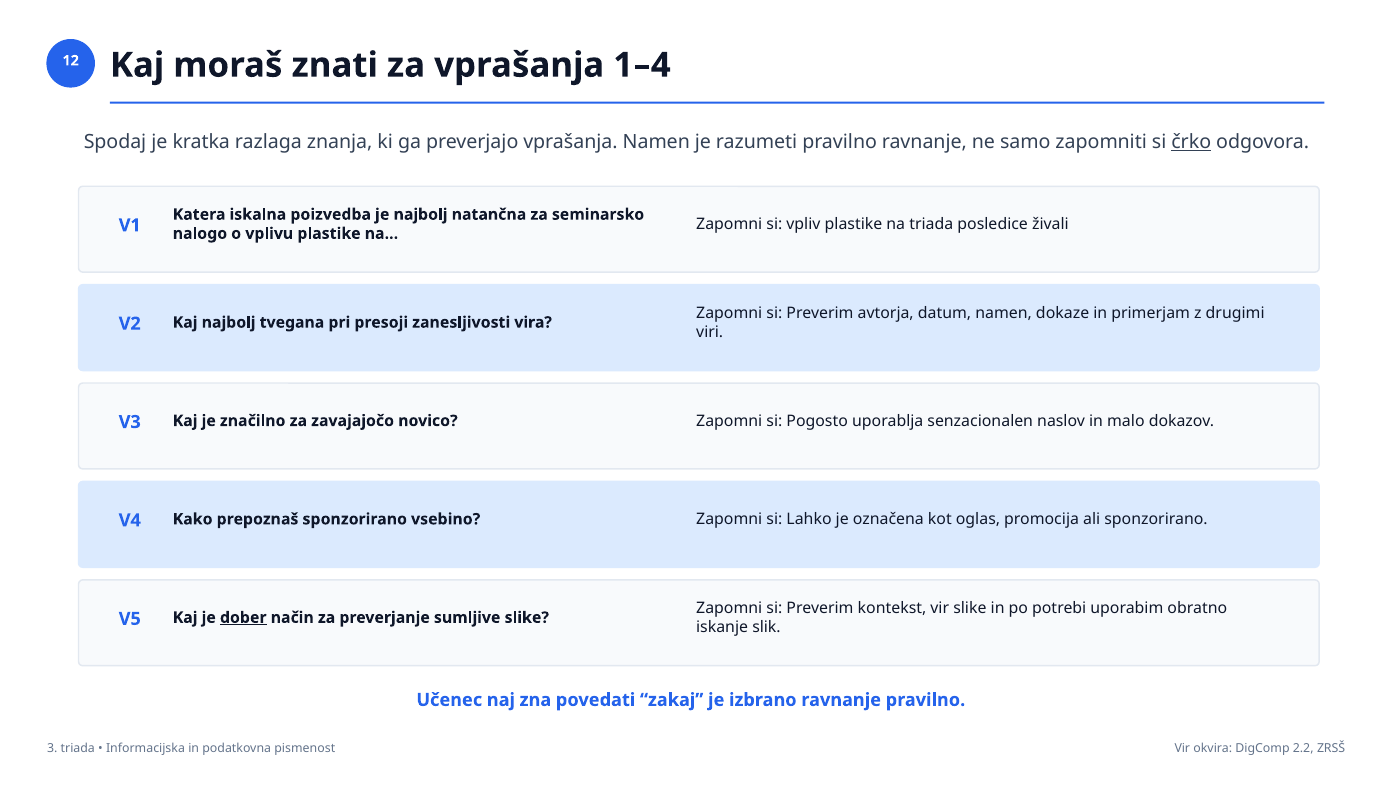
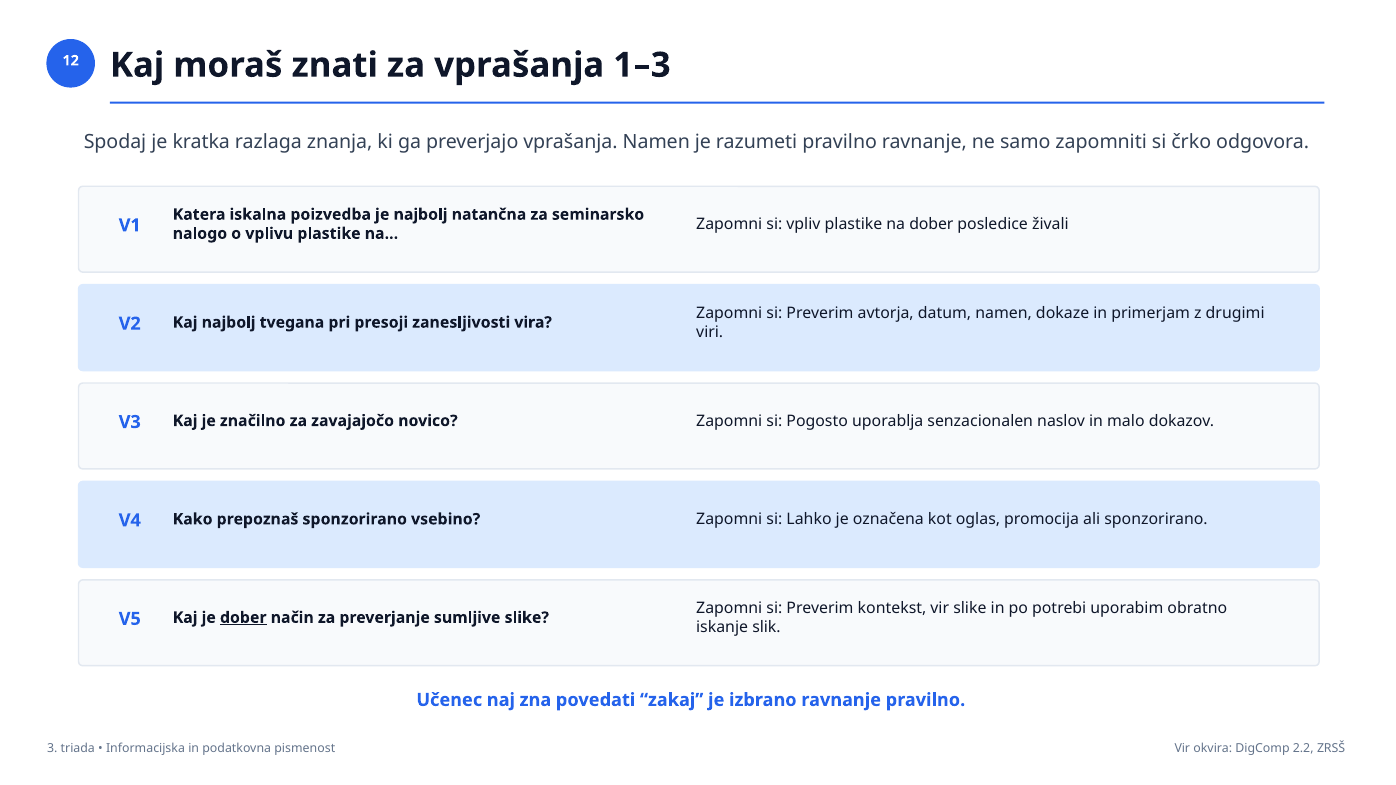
1–4: 1–4 -> 1–3
črko underline: present -> none
na triada: triada -> dober
